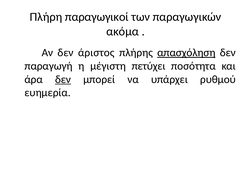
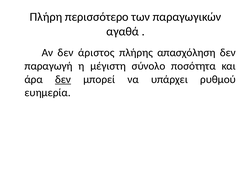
παραγωγικοί: παραγωγικοί -> περισσότερο
ακόμα: ακόμα -> αγαθά
απασχόληση underline: present -> none
πετύχει: πετύχει -> σύνολο
